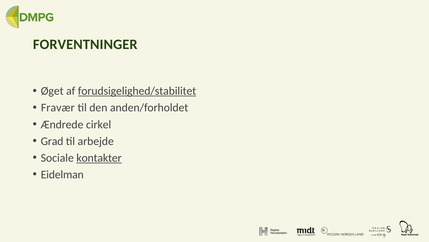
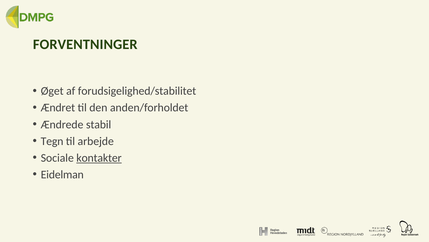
forudsigelighed/stabilitet underline: present -> none
Fravær: Fravær -> Ændret
cirkel: cirkel -> stabil
Grad: Grad -> Tegn
